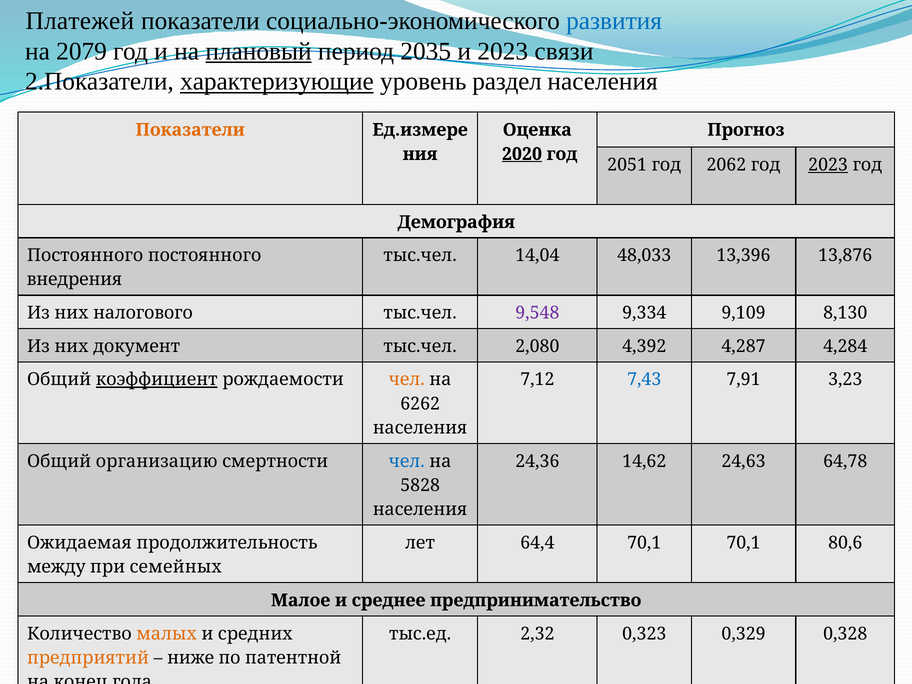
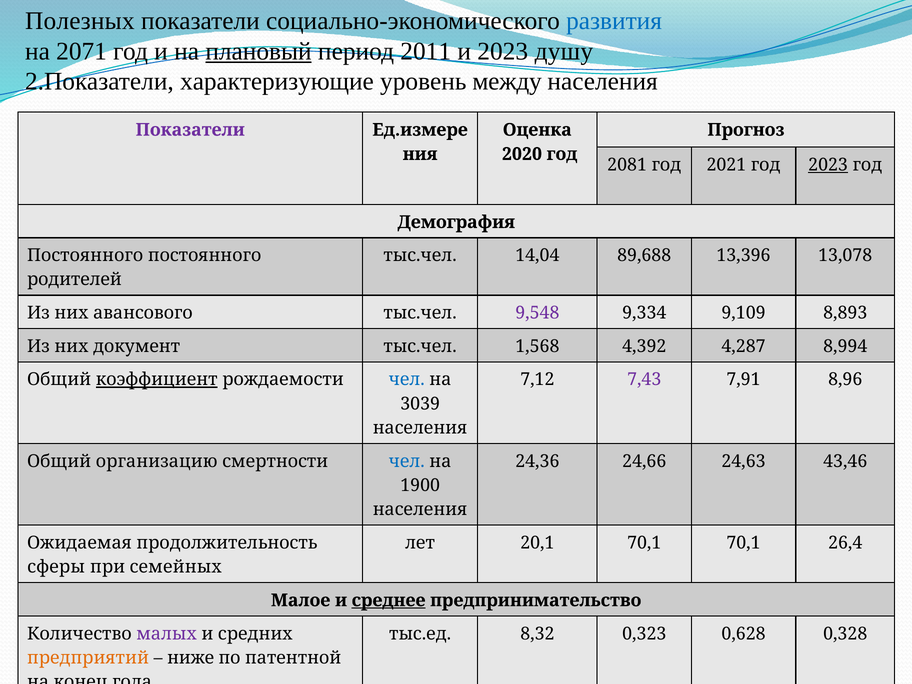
Платежей: Платежей -> Полезных
2079: 2079 -> 2071
2035: 2035 -> 2011
связи: связи -> душу
характеризующие underline: present -> none
раздел: раздел -> между
Показатели at (190, 130) colour: orange -> purple
2020 underline: present -> none
2051: 2051 -> 2081
2062: 2062 -> 2021
48,033: 48,033 -> 89,688
13,876: 13,876 -> 13,078
внедрения: внедрения -> родителей
налогового: налогового -> авансового
8,130: 8,130 -> 8,893
2,080: 2,080 -> 1,568
4,284: 4,284 -> 8,994
чел at (407, 380) colour: orange -> blue
7,43 colour: blue -> purple
3,23: 3,23 -> 8,96
6262: 6262 -> 3039
14,62: 14,62 -> 24,66
64,78: 64,78 -> 43,46
5828: 5828 -> 1900
64,4: 64,4 -> 20,1
80,6: 80,6 -> 26,4
между: между -> сферы
среднее underline: none -> present
малых at (167, 634) colour: orange -> purple
2,32: 2,32 -> 8,32
0,329: 0,329 -> 0,628
